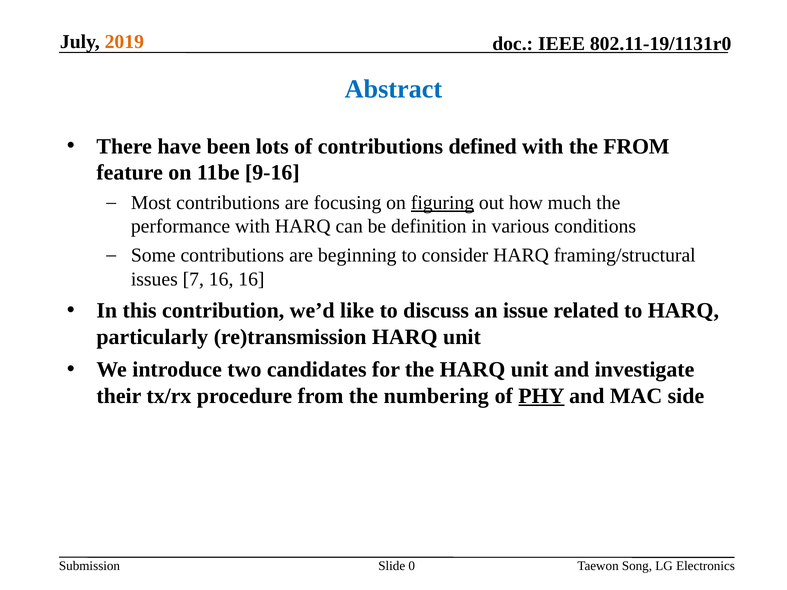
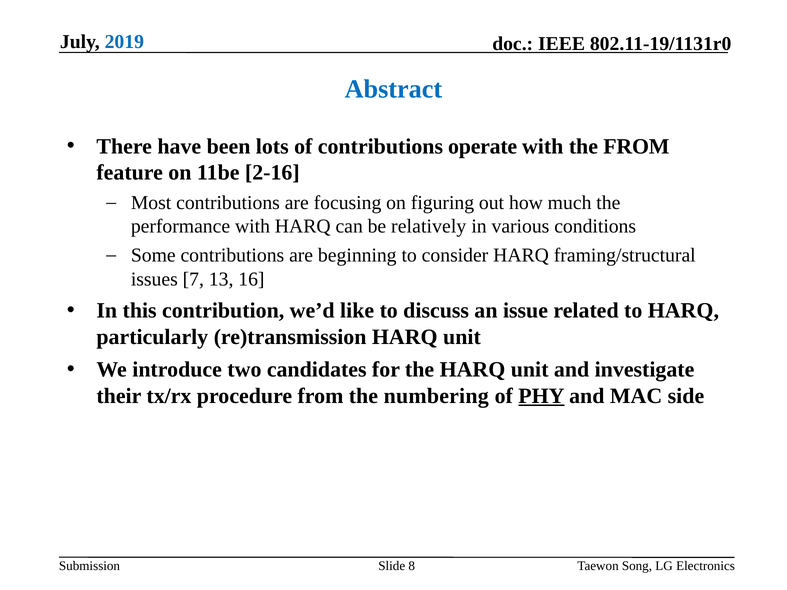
2019 colour: orange -> blue
defined: defined -> operate
9-16: 9-16 -> 2-16
figuring underline: present -> none
definition: definition -> relatively
7 16: 16 -> 13
0: 0 -> 8
